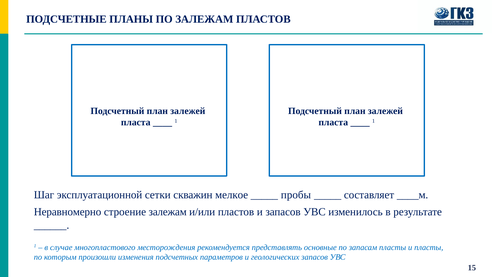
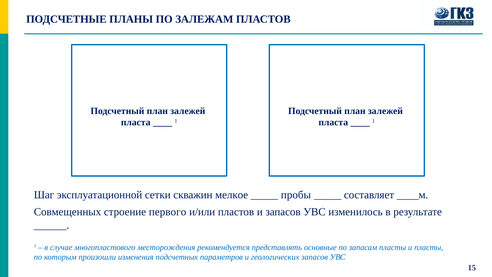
Неравномерно: Неравномерно -> Совмещенных
строение залежам: залежам -> первого
